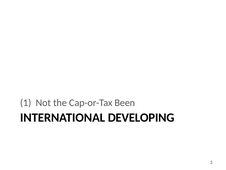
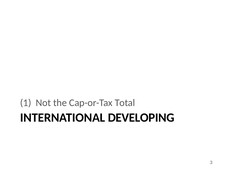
Been: Been -> Total
